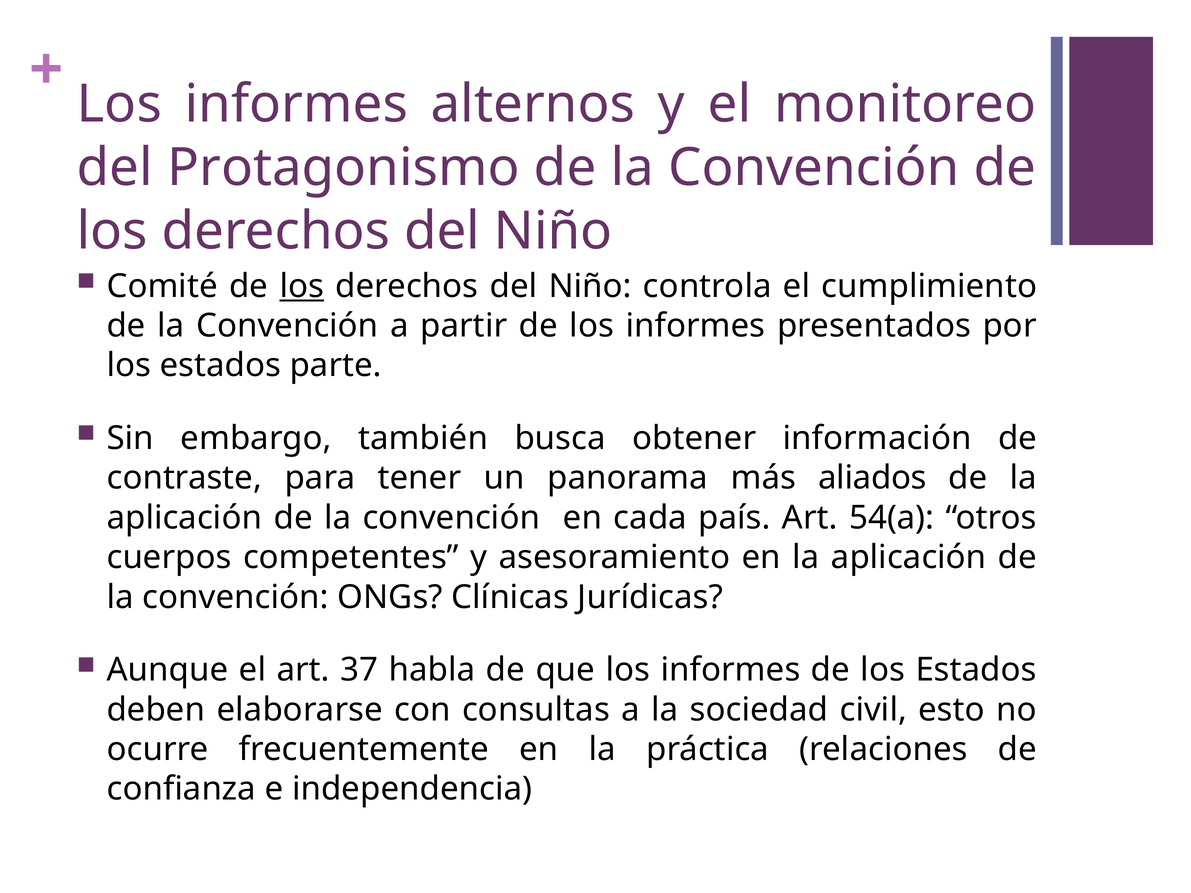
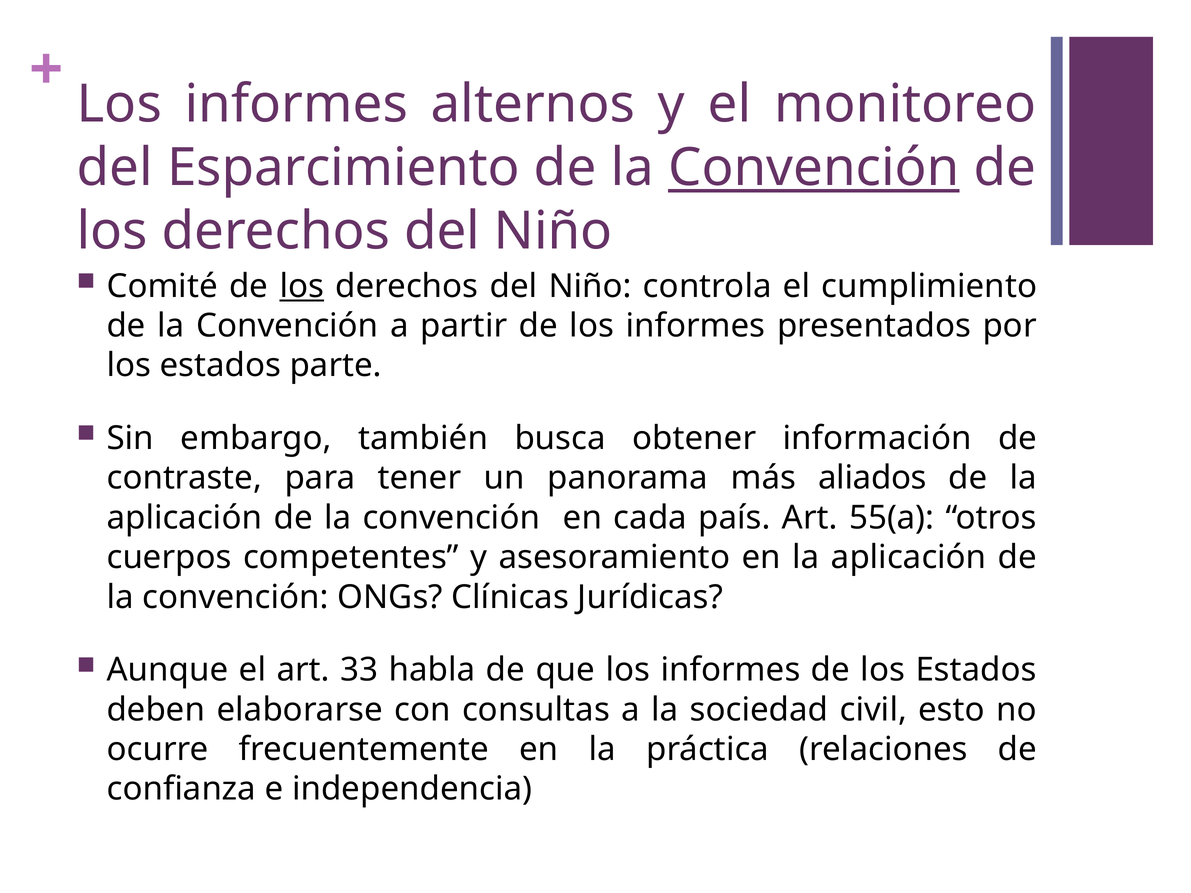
Protagonismo: Protagonismo -> Esparcimiento
Convención at (814, 168) underline: none -> present
54(a: 54(a -> 55(a
37: 37 -> 33
